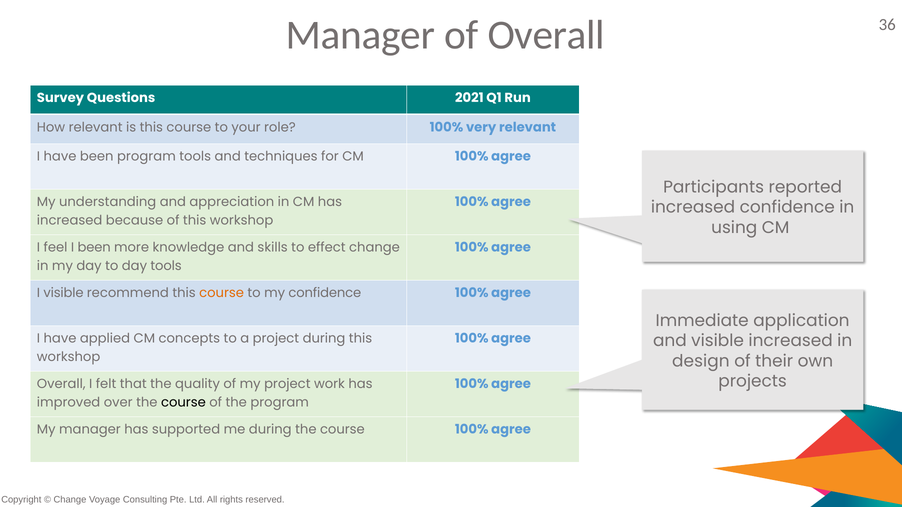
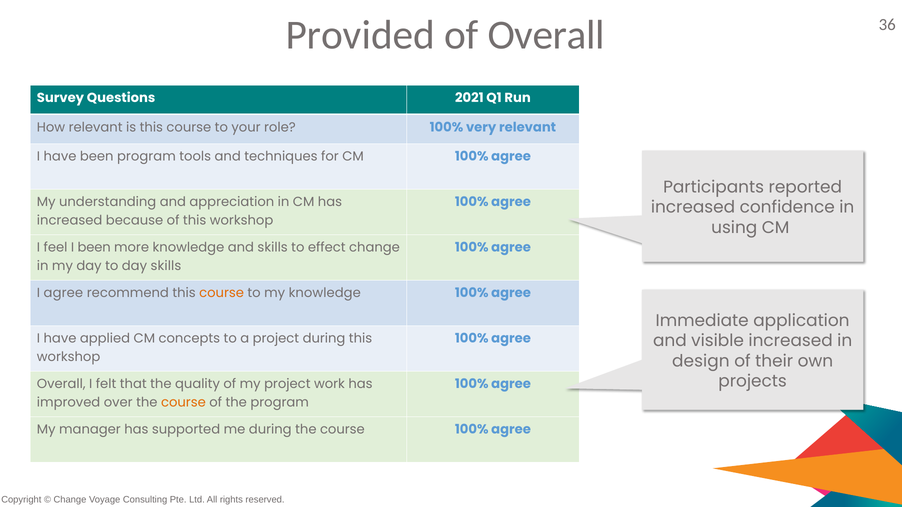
Manager at (360, 35): Manager -> Provided
day tools: tools -> skills
I visible: visible -> agree
my confidence: confidence -> knowledge
course at (183, 403) colour: black -> orange
